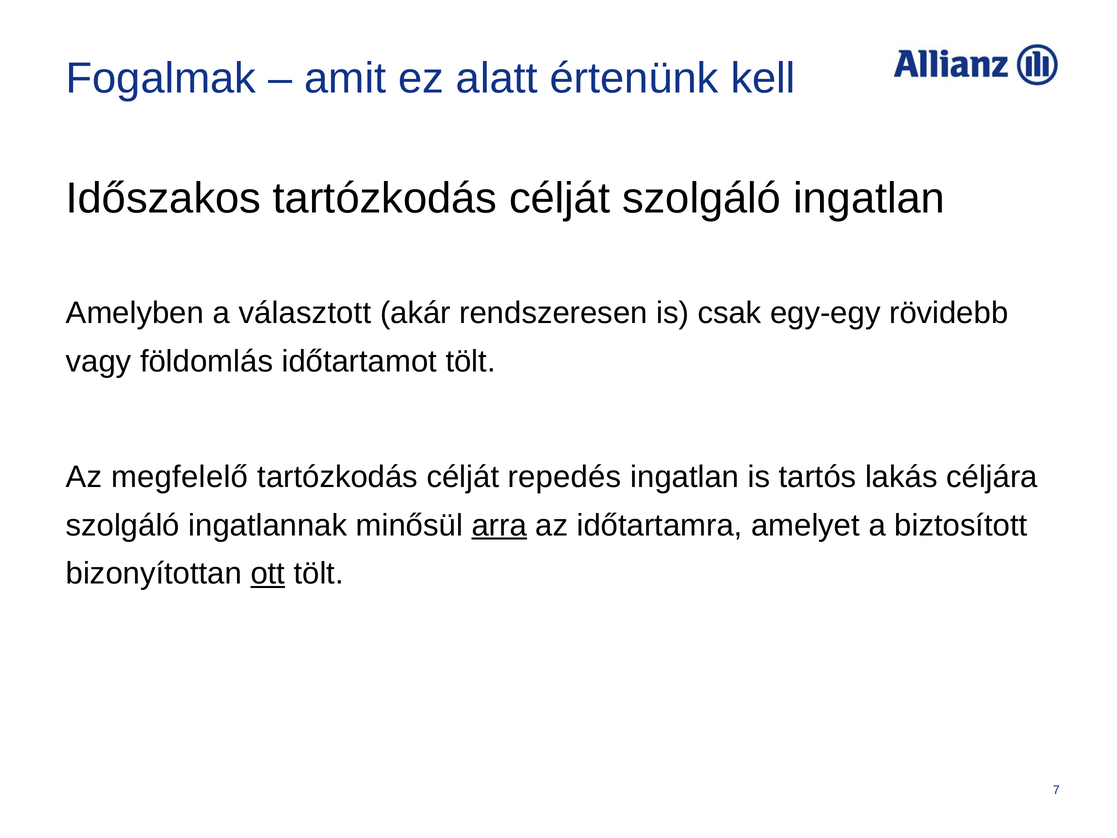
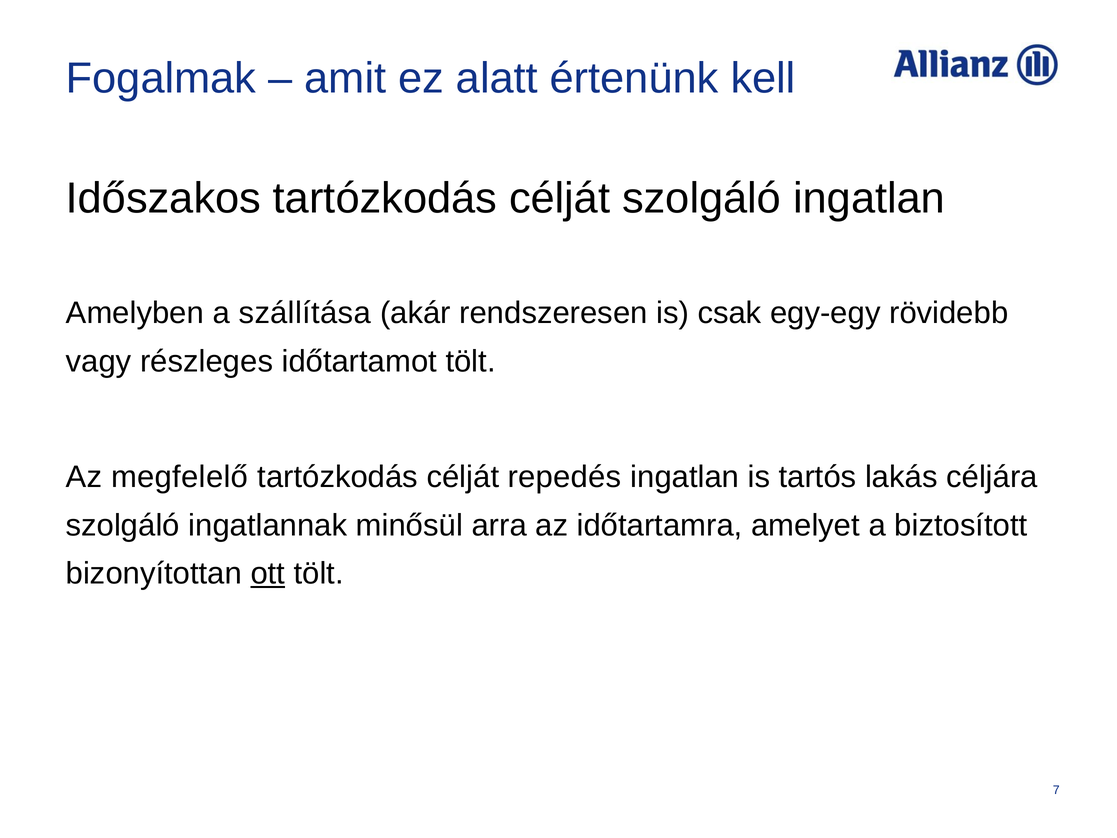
választott: választott -> szállítása
földomlás: földomlás -> részleges
arra underline: present -> none
